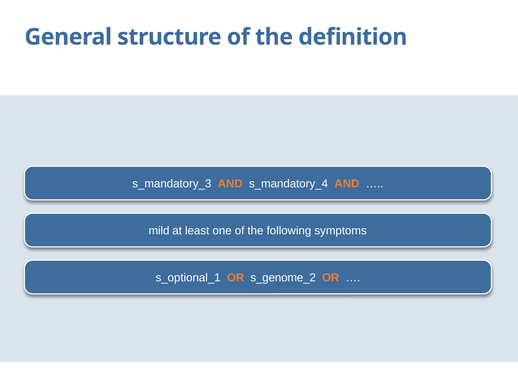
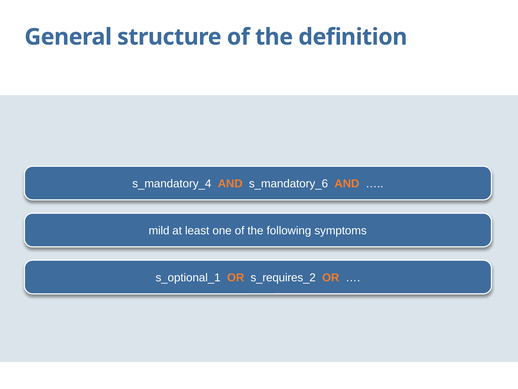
s_mandatory_3: s_mandatory_3 -> s_mandatory_4
s_mandatory_4: s_mandatory_4 -> s_mandatory_6
s_genome_2: s_genome_2 -> s_requires_2
